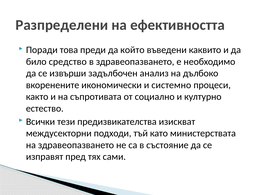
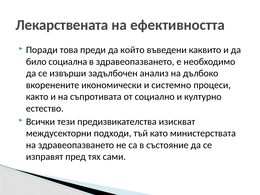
Разпределени: Разпределени -> Лекарствената
средство: средство -> социална
